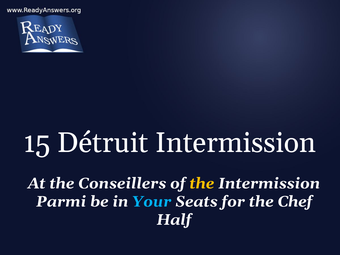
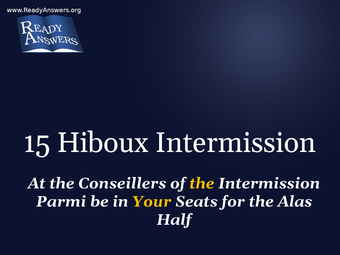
Détruit: Détruit -> Hiboux
Your colour: light blue -> yellow
Chef: Chef -> Alas
